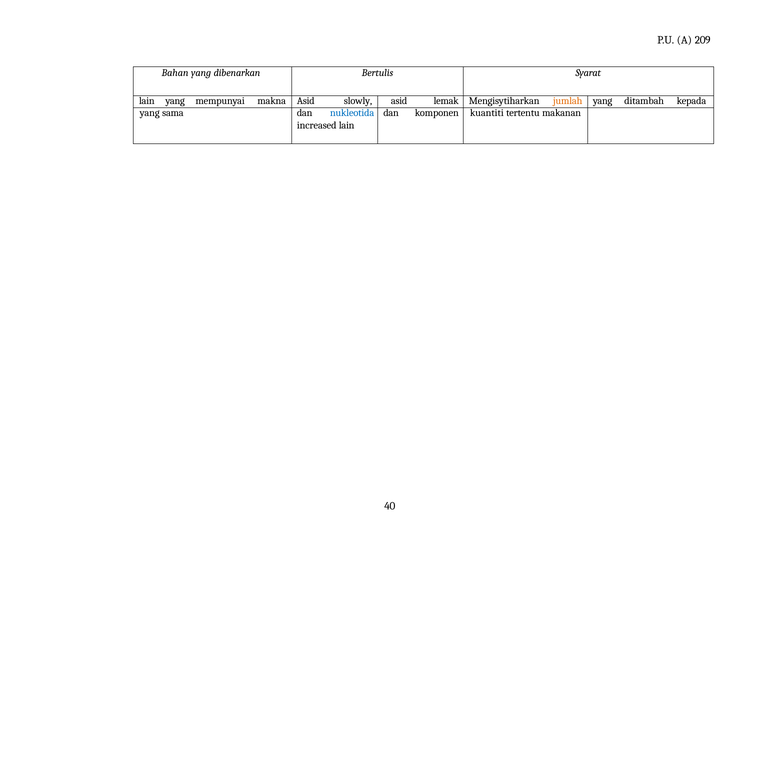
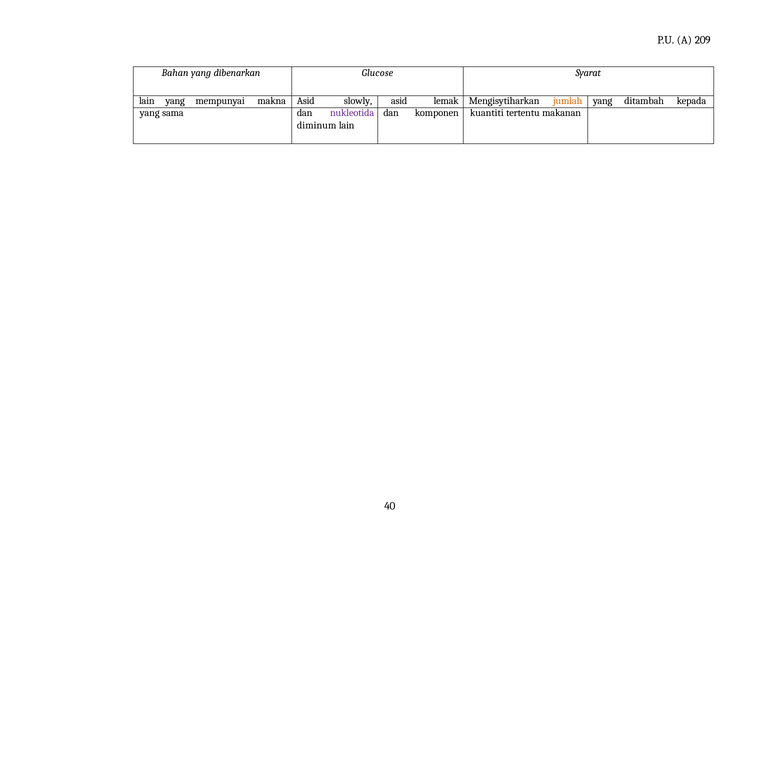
Bertulis: Bertulis -> Glucose
nukleotida colour: blue -> purple
increased: increased -> diminum
